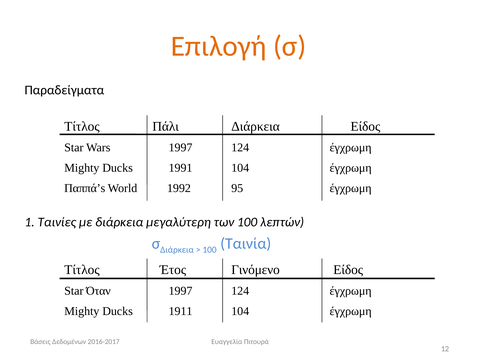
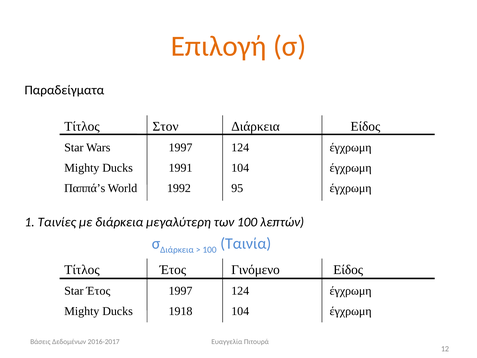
Πάλι: Πάλι -> Στον
Star Όταν: Όταν -> Έτος
1911: 1911 -> 1918
